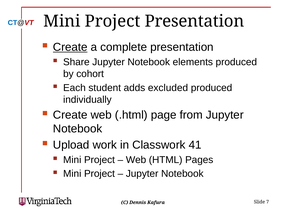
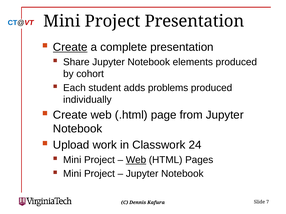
excluded: excluded -> problems
41: 41 -> 24
Web at (136, 160) underline: none -> present
